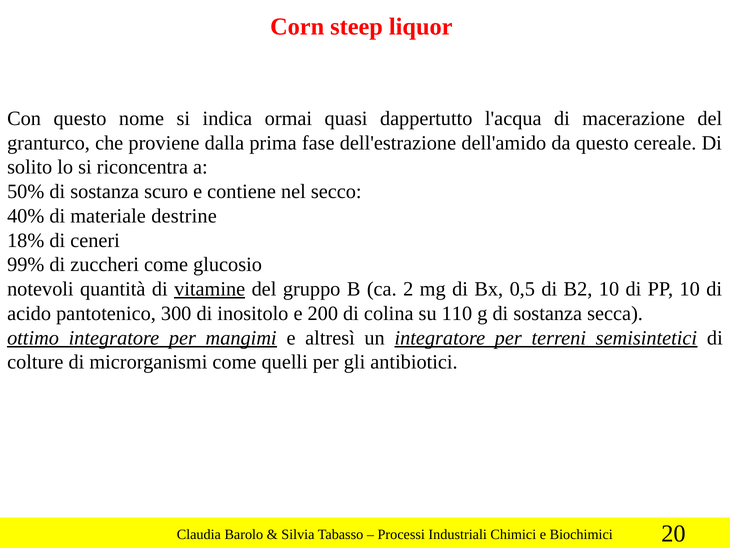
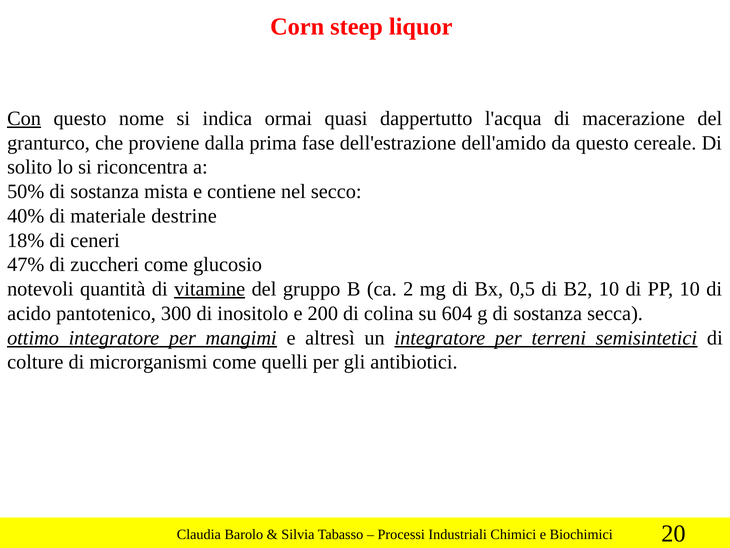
Con underline: none -> present
scuro: scuro -> mista
99%: 99% -> 47%
110: 110 -> 604
